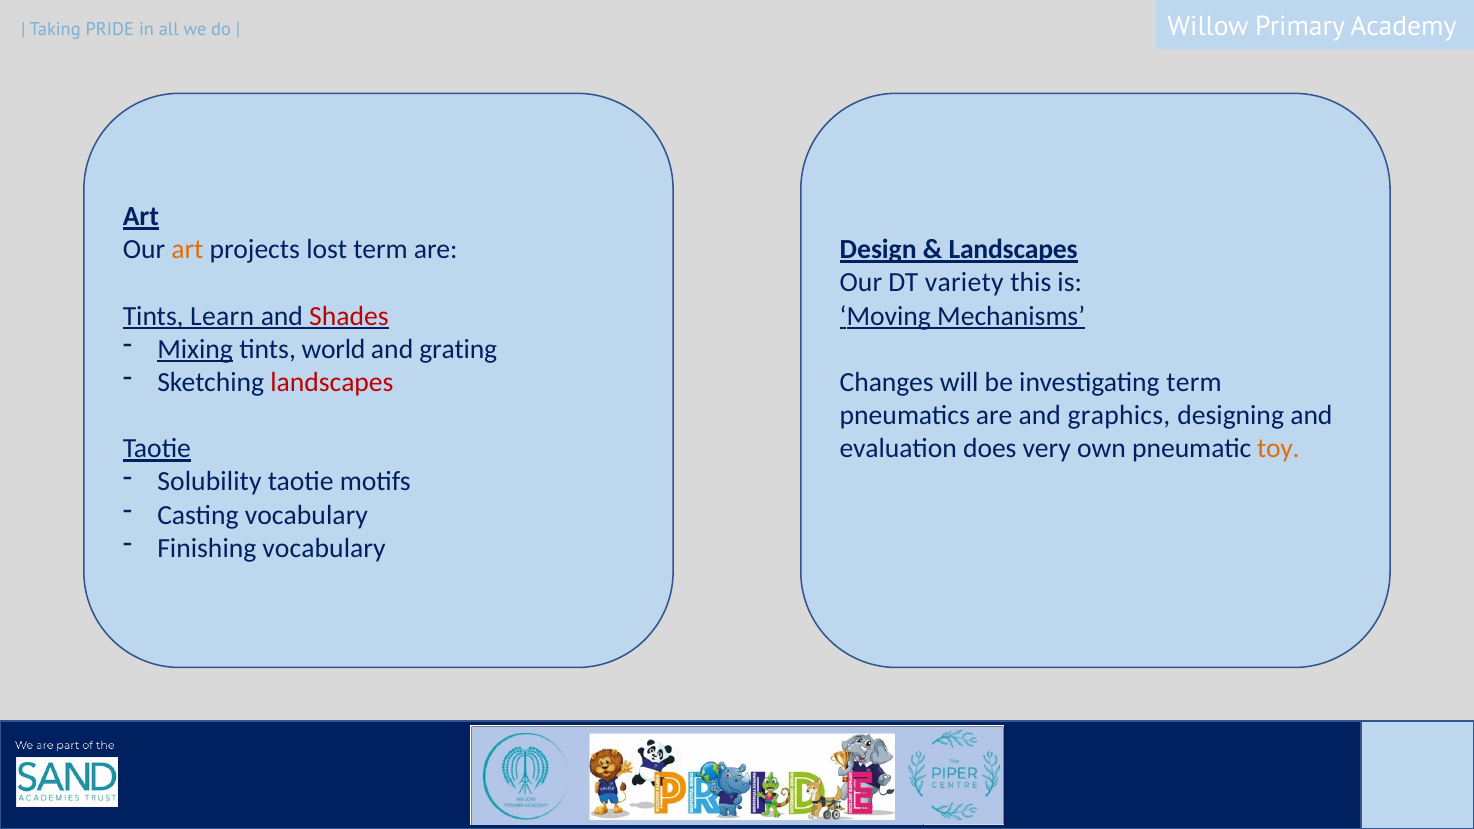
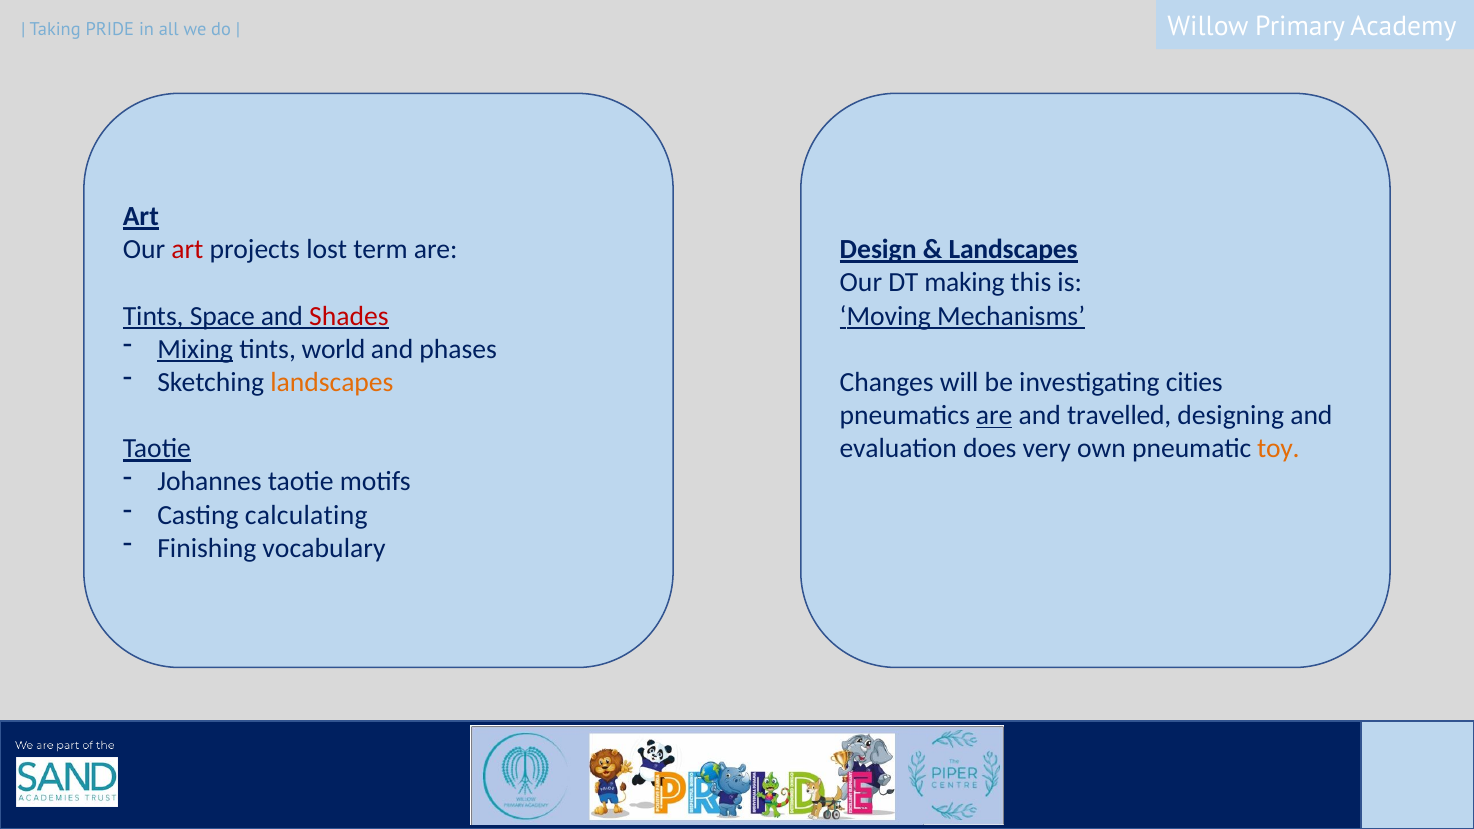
art at (187, 250) colour: orange -> red
variety: variety -> making
Learn: Learn -> Space
grating: grating -> phases
landscapes at (332, 382) colour: red -> orange
investigating term: term -> cities
are at (994, 416) underline: none -> present
graphics: graphics -> travelled
Solubility: Solubility -> Johannes
Casting vocabulary: vocabulary -> calculating
